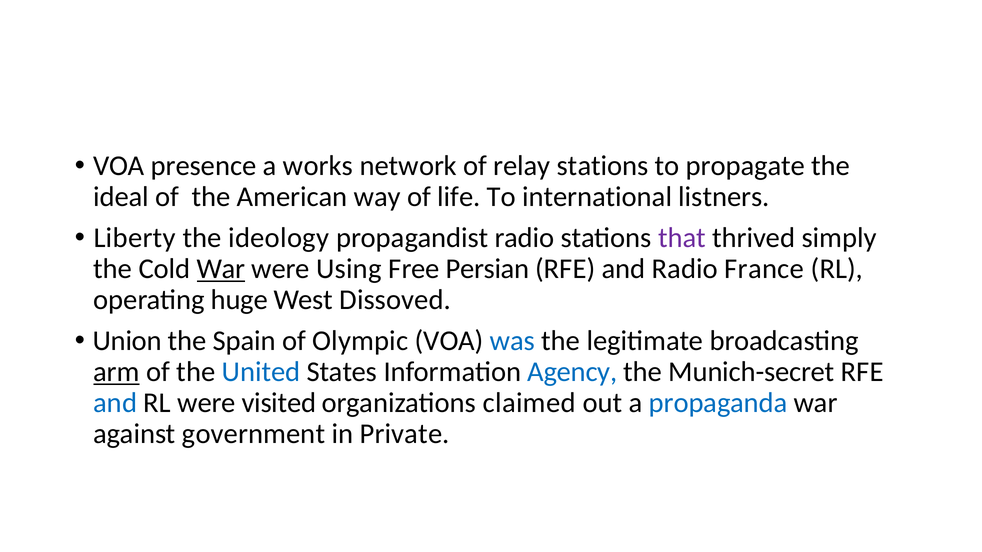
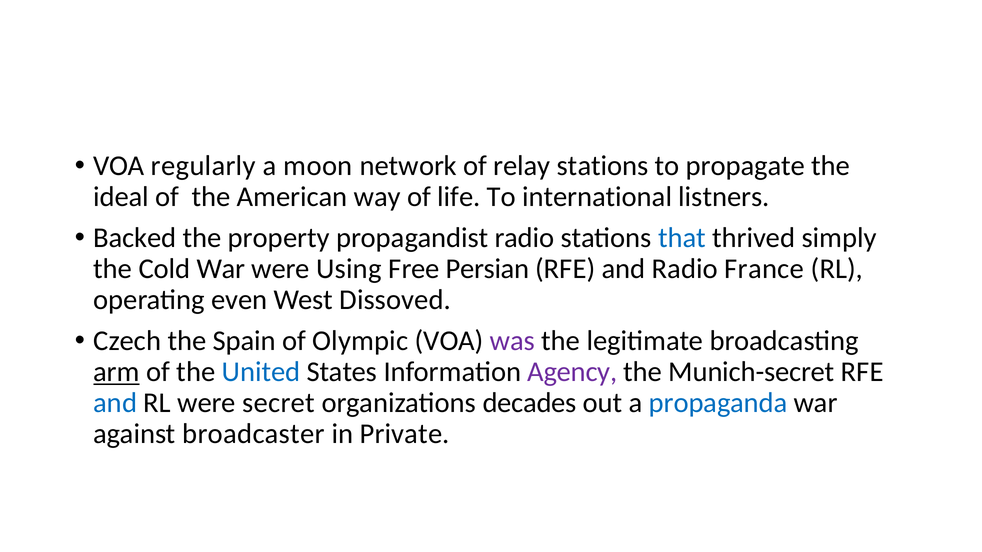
presence: presence -> regularly
works: works -> moon
Liberty: Liberty -> Backed
ideology: ideology -> property
that colour: purple -> blue
War at (221, 269) underline: present -> none
huge: huge -> even
Union: Union -> Czech
was colour: blue -> purple
Agency colour: blue -> purple
visited: visited -> secret
claimed: claimed -> decades
government: government -> broadcaster
